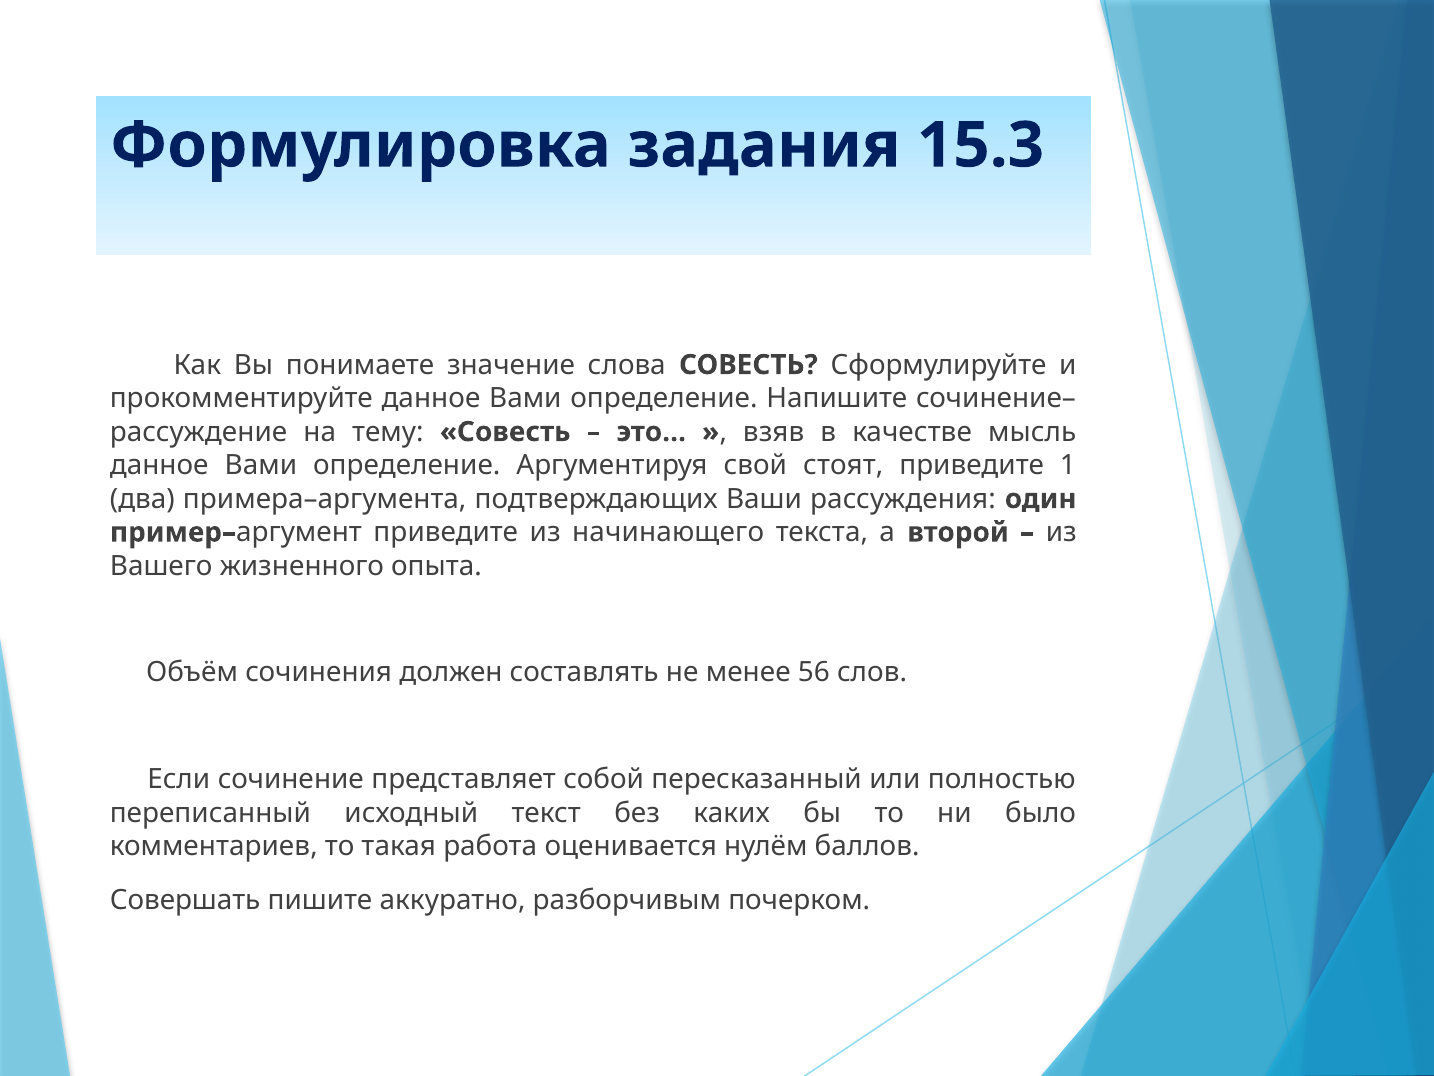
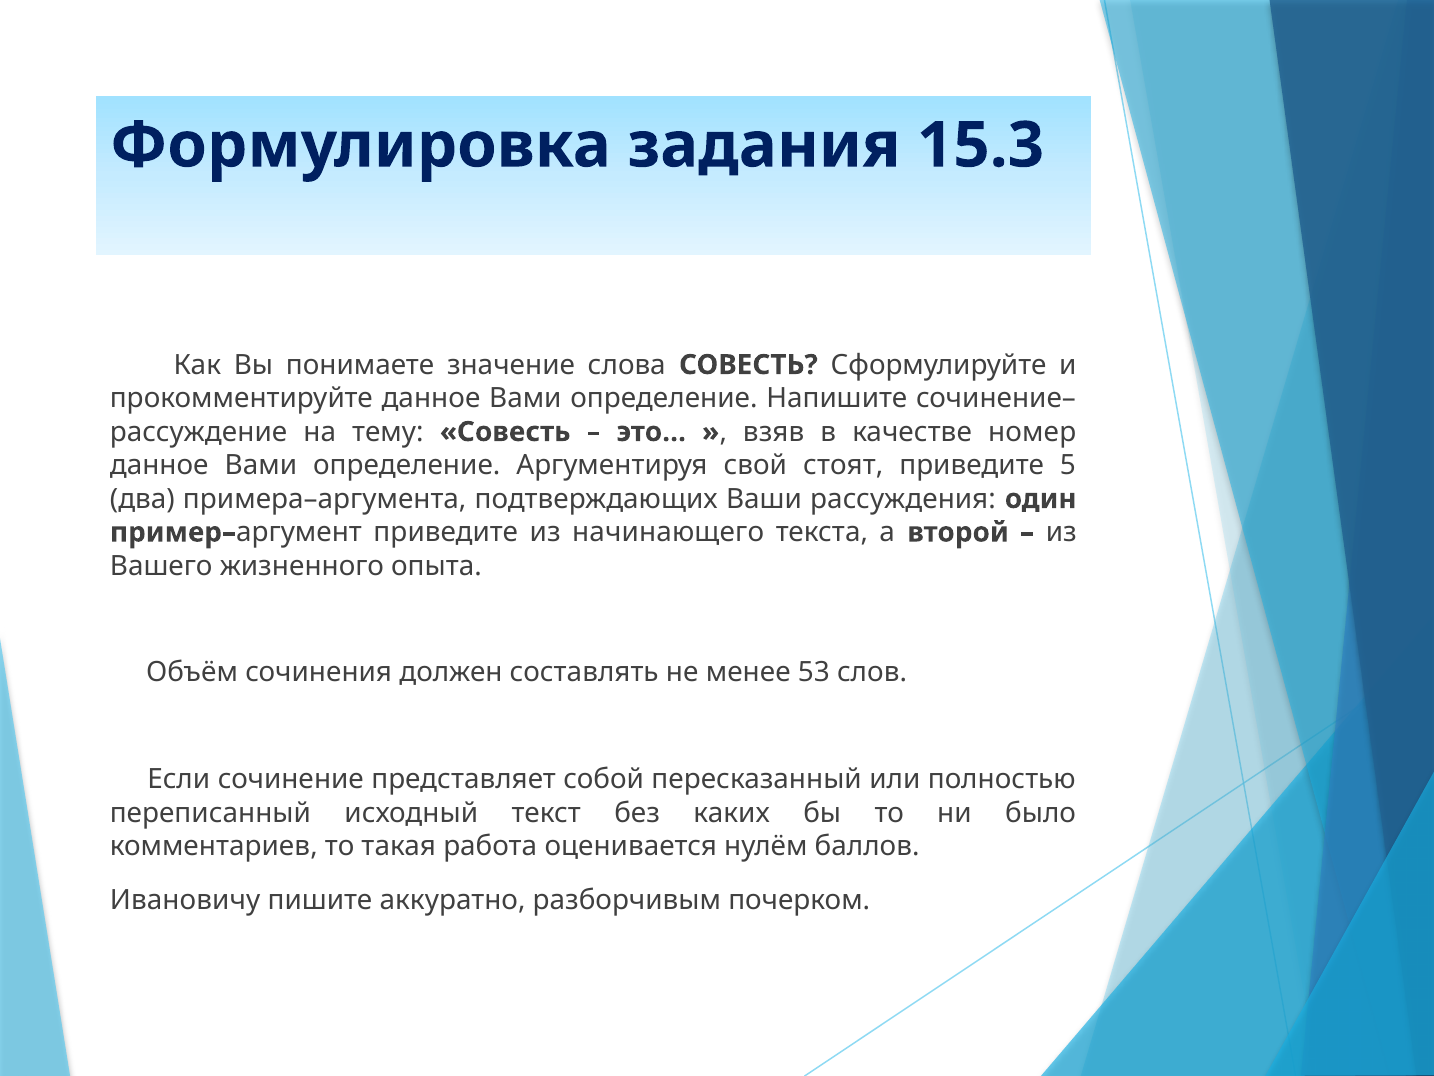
мысль: мысль -> номер
1: 1 -> 5
56: 56 -> 53
Совершать: Совершать -> Ивановичу
